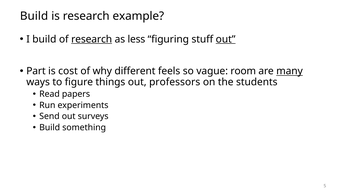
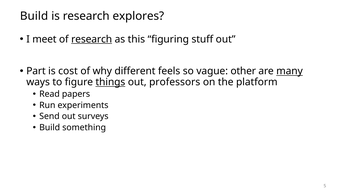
example: example -> explores
I build: build -> meet
less: less -> this
out at (226, 39) underline: present -> none
room: room -> other
things underline: none -> present
students: students -> platform
